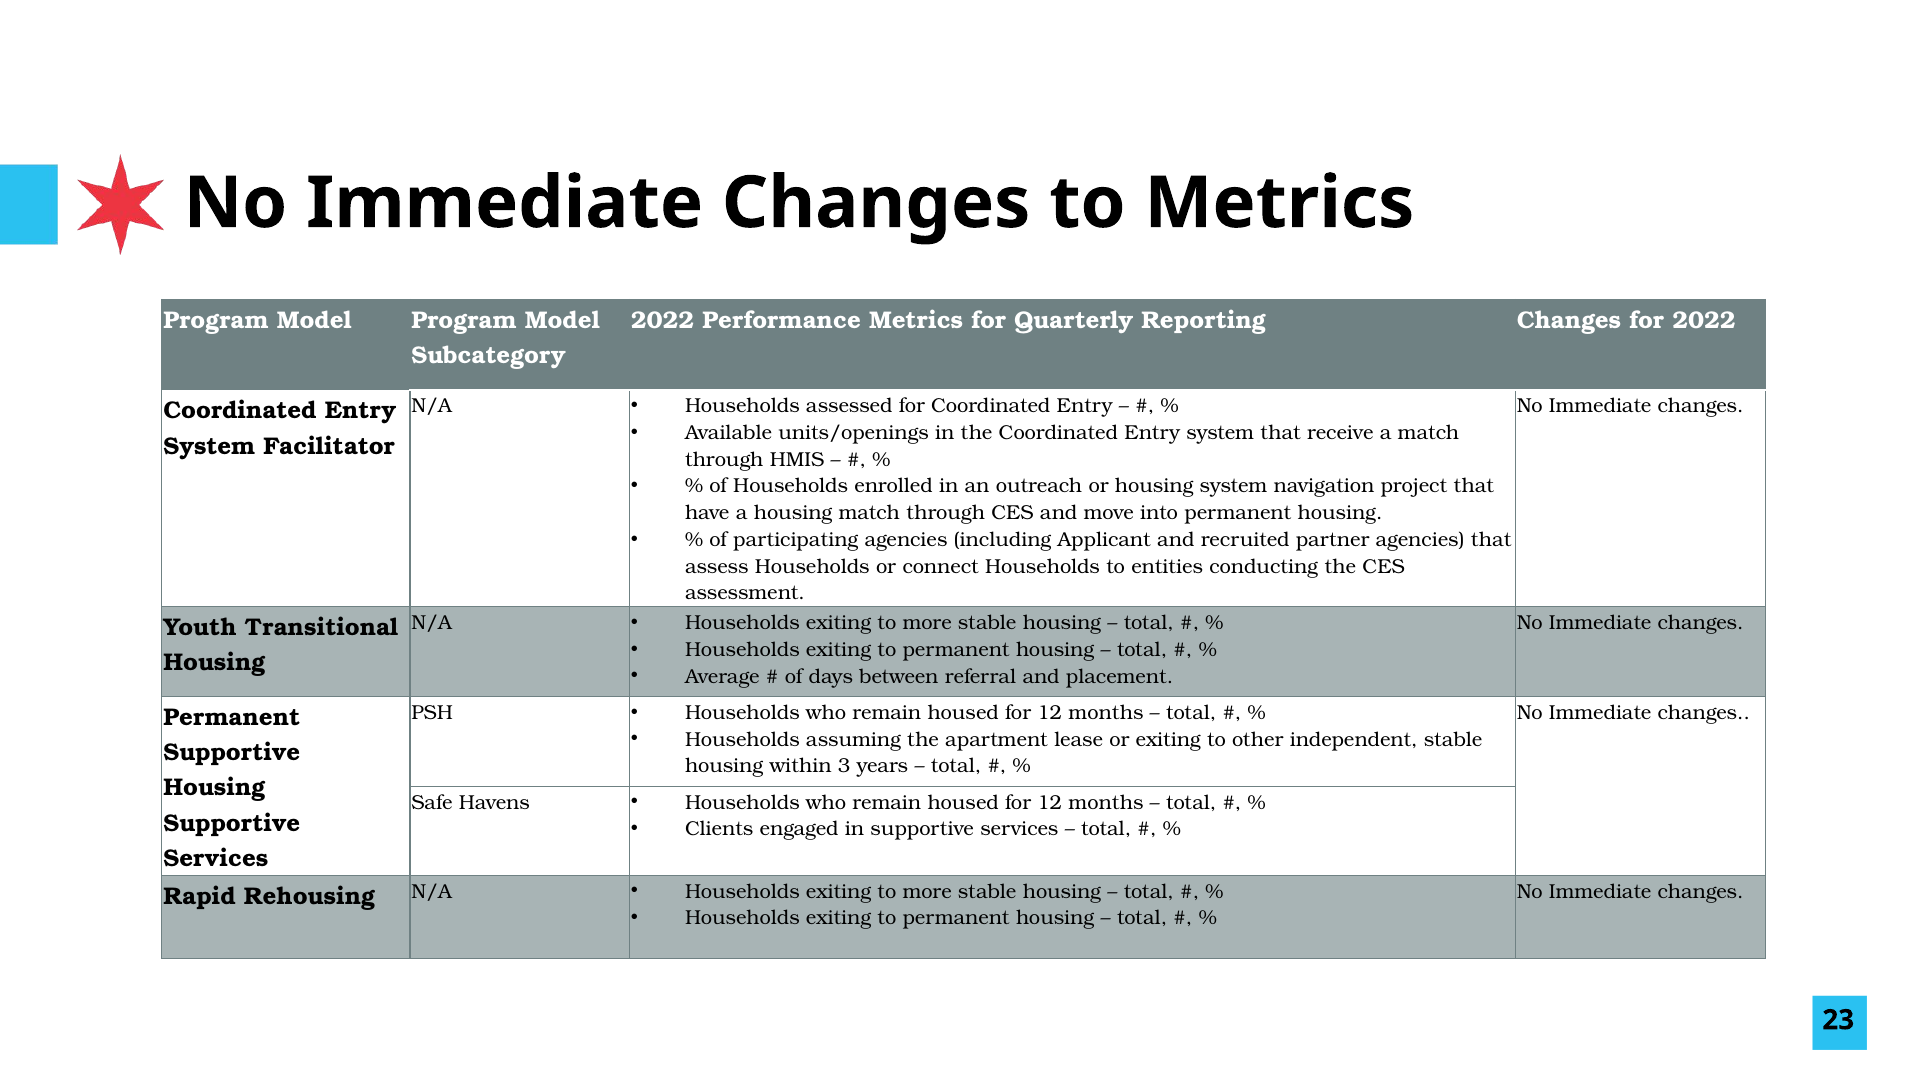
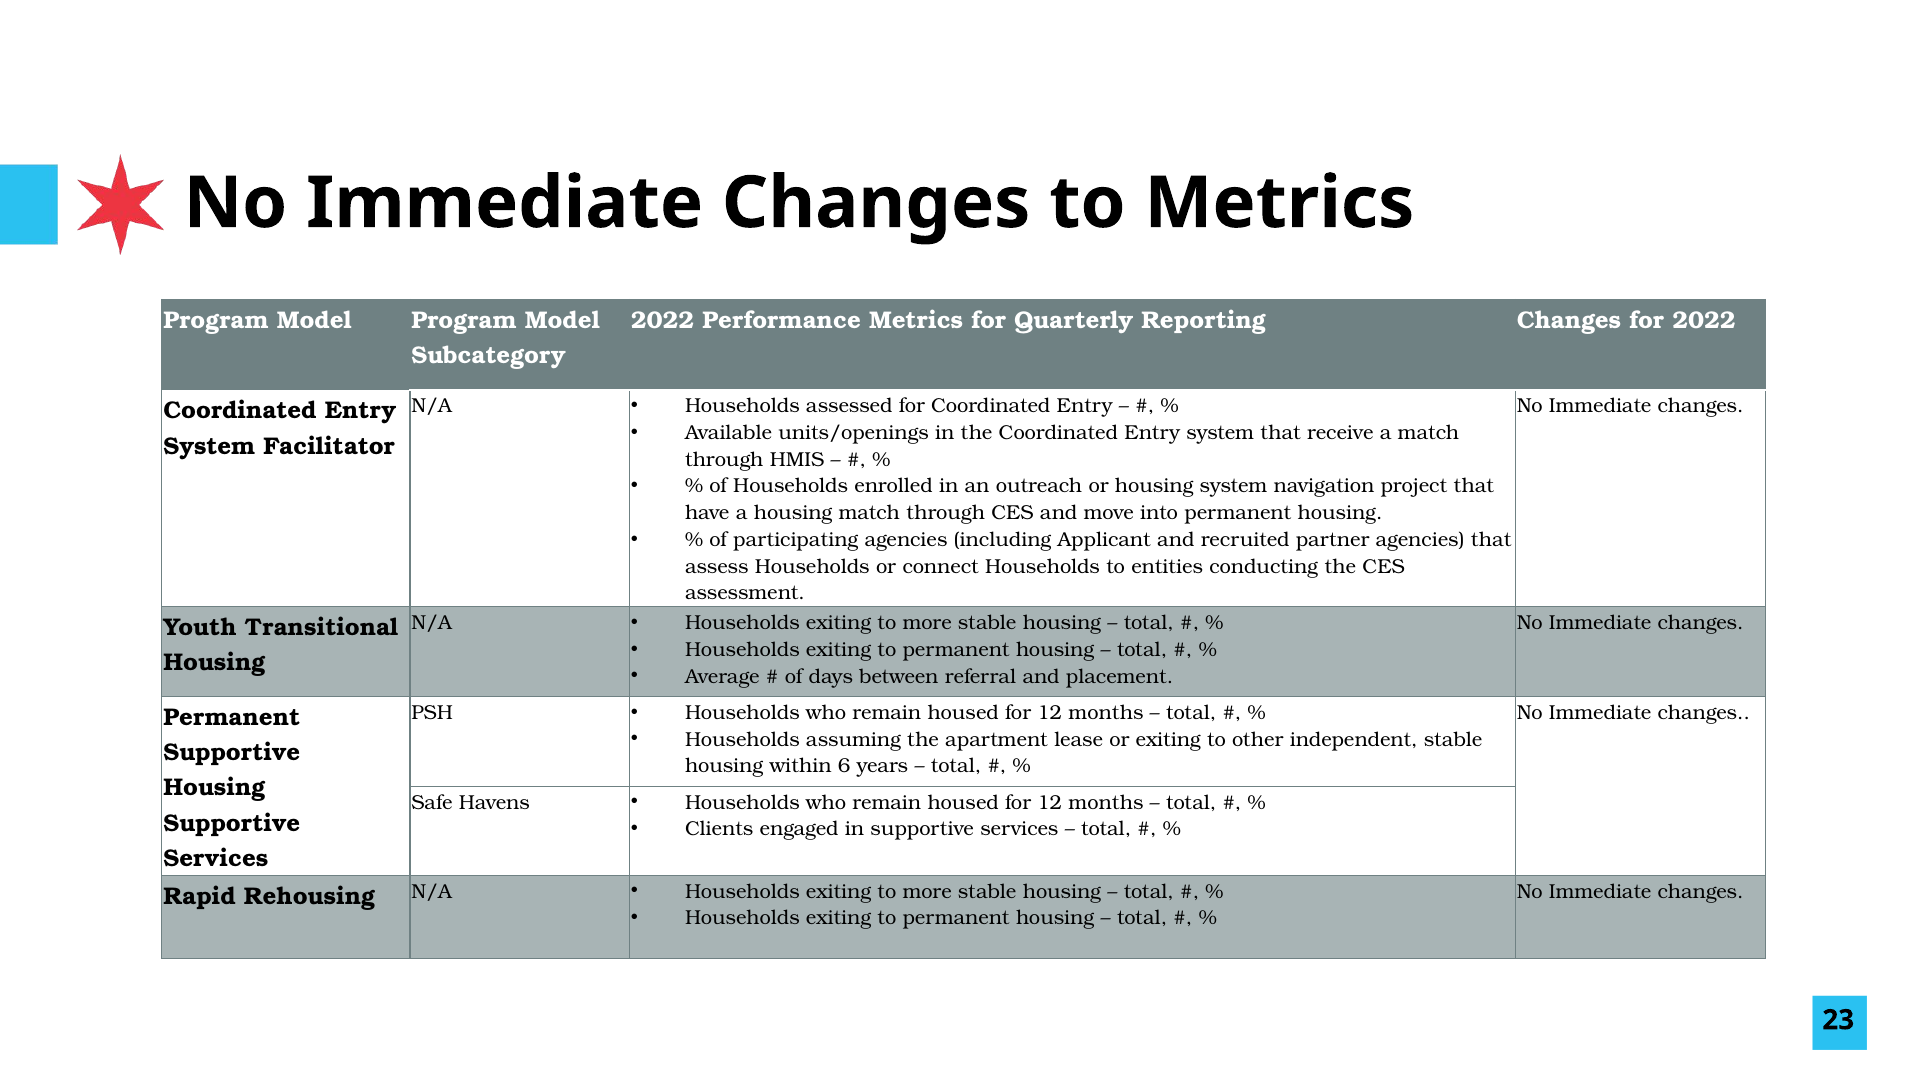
3: 3 -> 6
